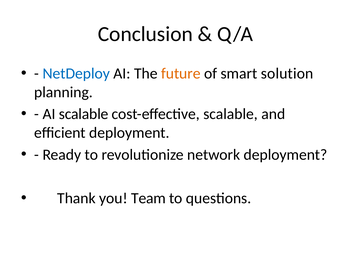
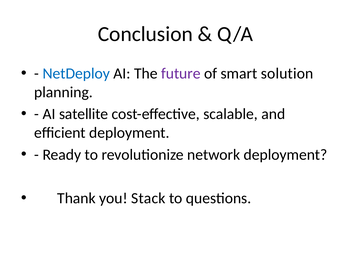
future colour: orange -> purple
AI scalable: scalable -> satellite
Team: Team -> Stack
